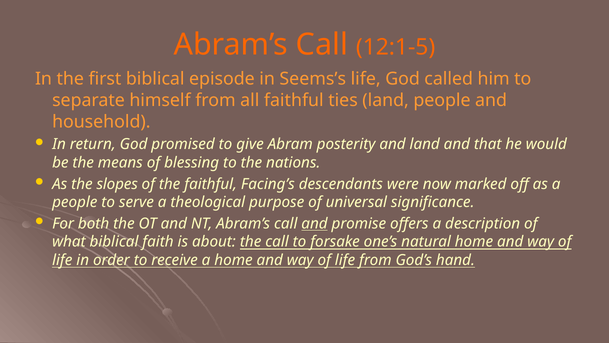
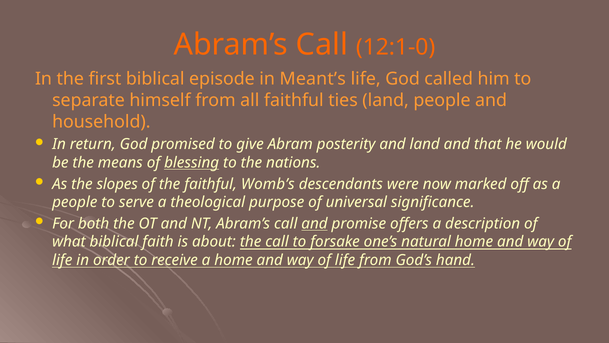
12:1-5: 12:1-5 -> 12:1-0
Seems’s: Seems’s -> Meant’s
blessing underline: none -> present
Facing’s: Facing’s -> Womb’s
